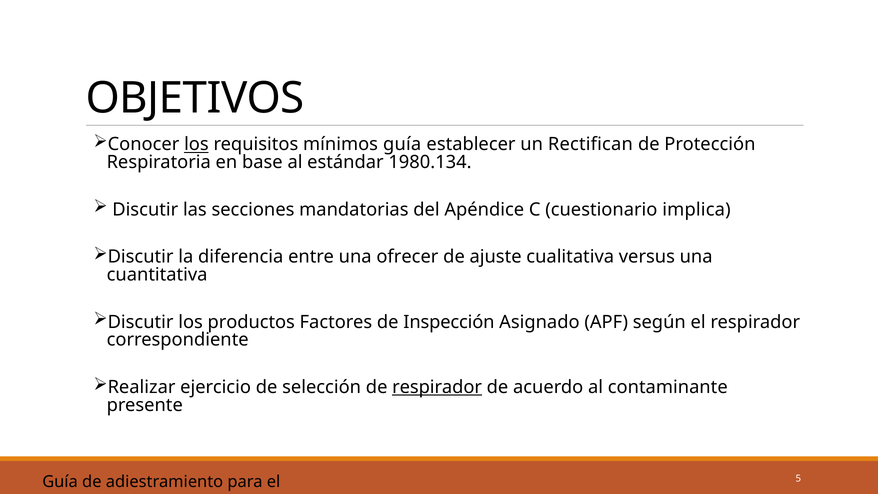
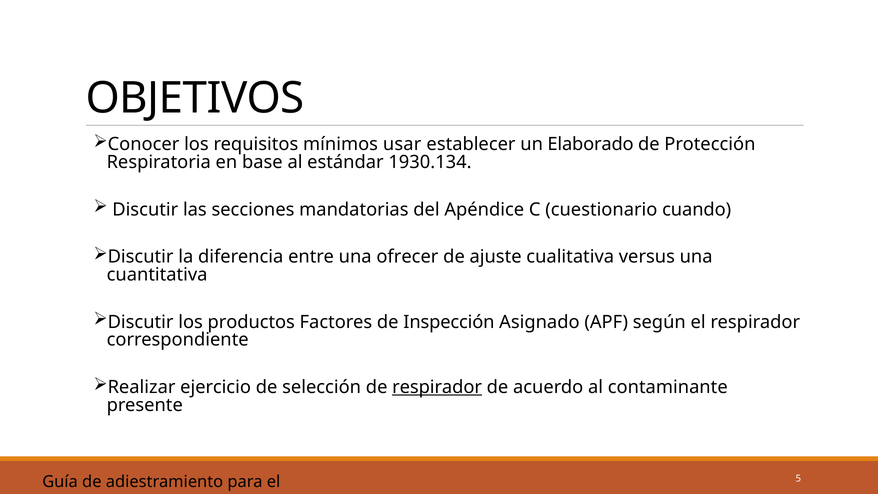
los at (196, 144) underline: present -> none
mínimos guía: guía -> usar
Rectifican: Rectifican -> Elaborado
1980.134: 1980.134 -> 1930.134
implica: implica -> cuando
